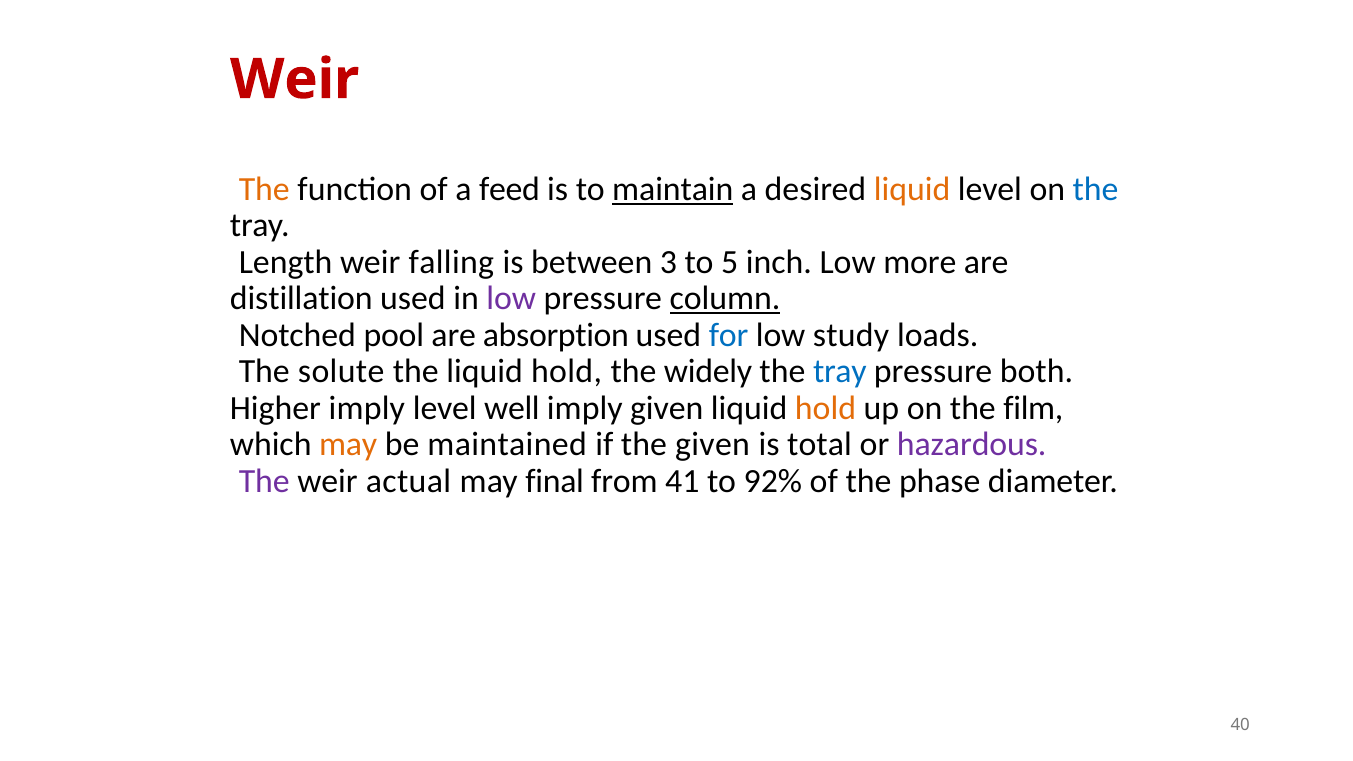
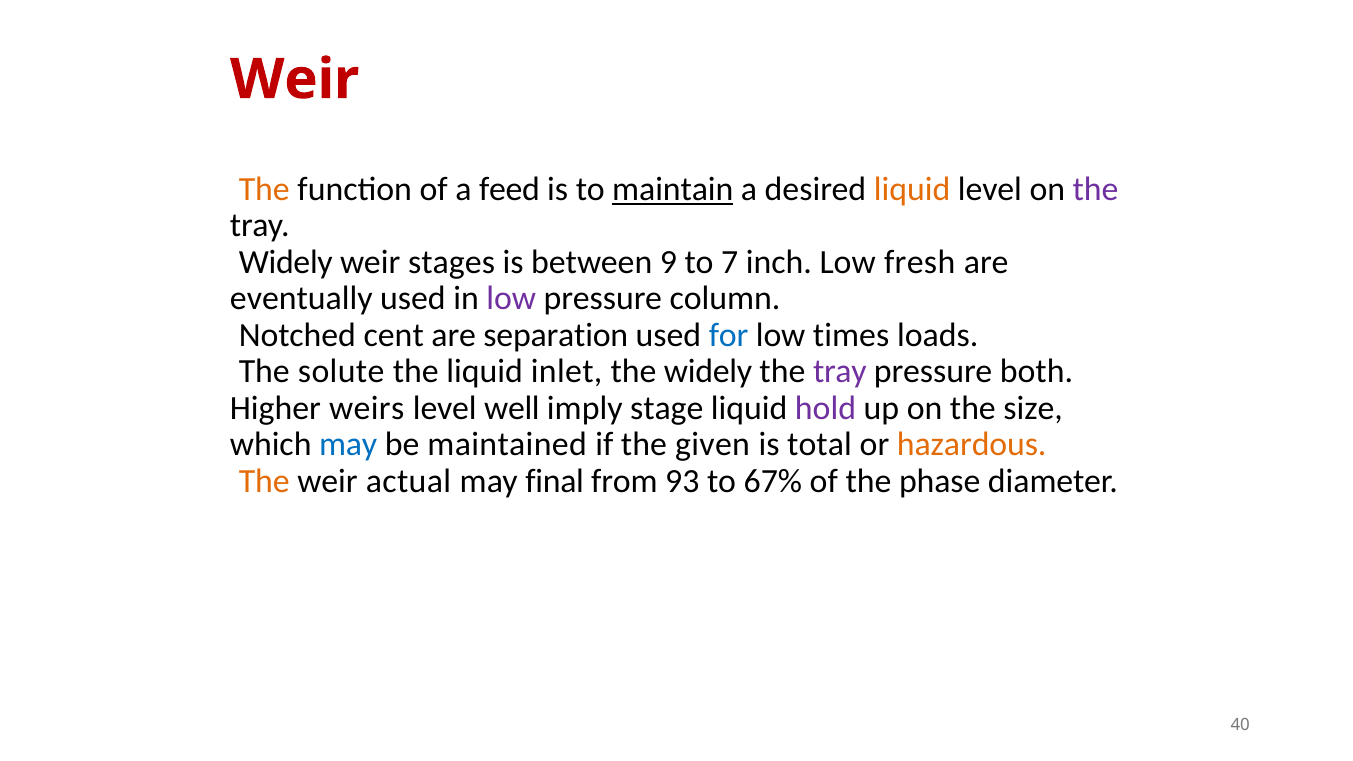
the at (1096, 189) colour: blue -> purple
Length at (286, 262): Length -> Widely
falling: falling -> stages
3: 3 -> 9
5: 5 -> 7
more: more -> fresh
distillation: distillation -> eventually
column underline: present -> none
pool: pool -> cent
absorption: absorption -> separation
study: study -> times
the liquid hold: hold -> inlet
tray at (840, 372) colour: blue -> purple
Higher imply: imply -> weirs
imply given: given -> stage
hold at (825, 408) colour: orange -> purple
film: film -> size
may at (348, 445) colour: orange -> blue
hazardous colour: purple -> orange
The at (264, 481) colour: purple -> orange
41: 41 -> 93
92%: 92% -> 67%
